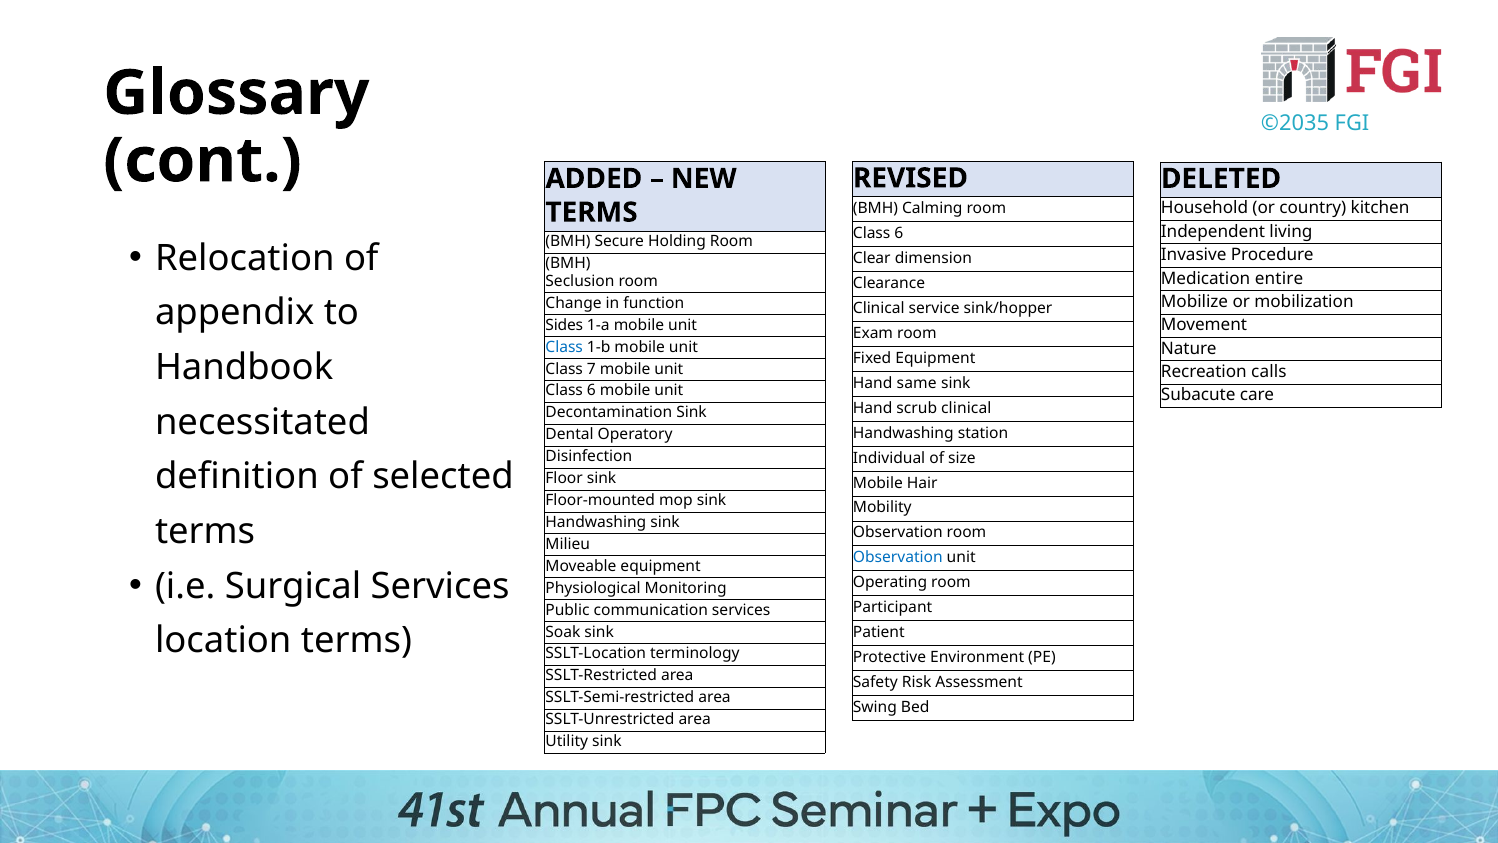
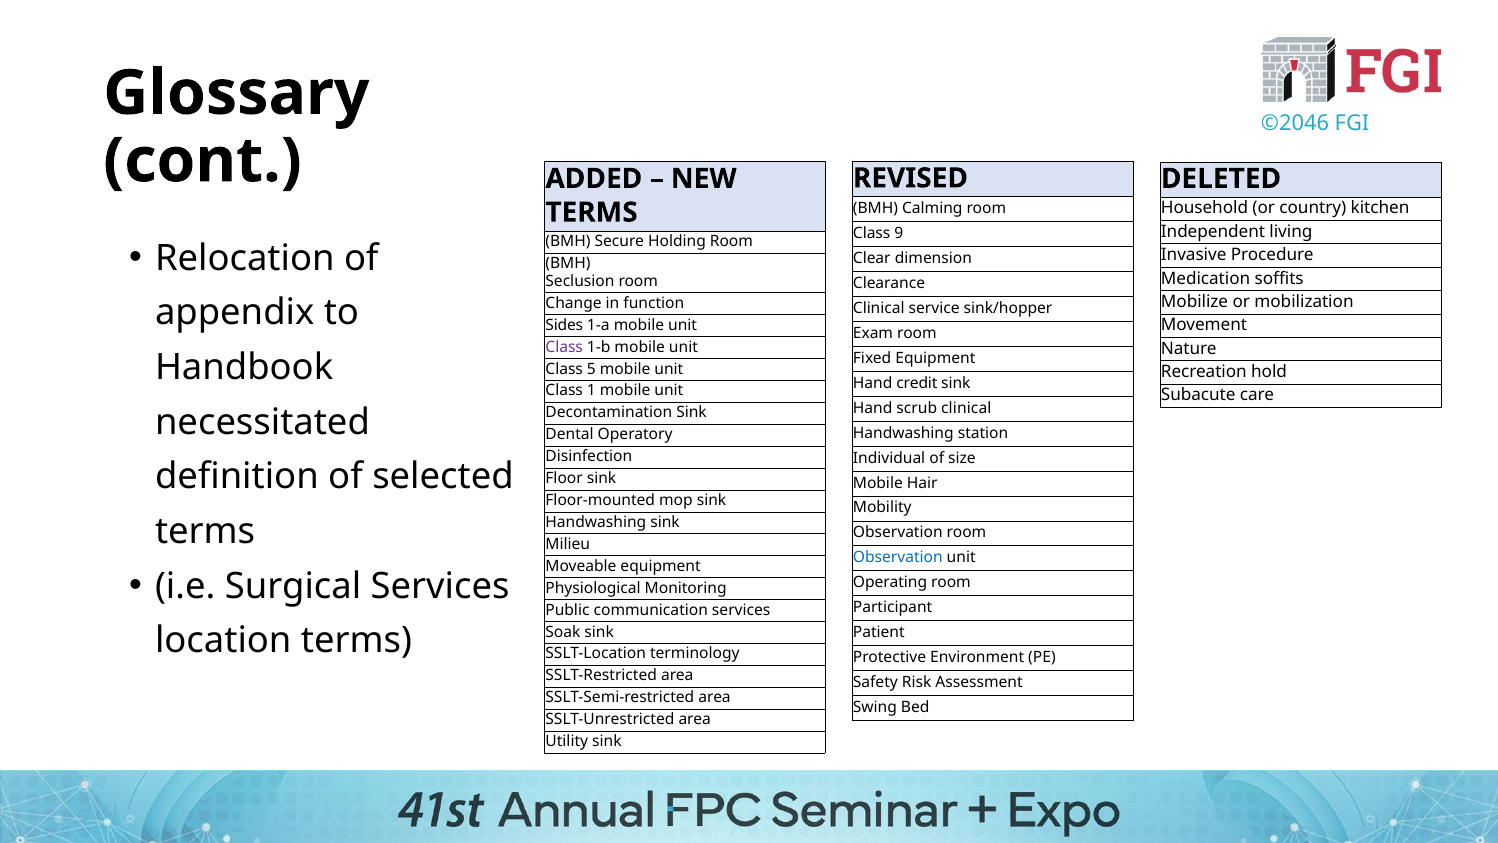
©2035: ©2035 -> ©2046
6 at (899, 233): 6 -> 9
entire: entire -> soffits
Class at (564, 347) colour: blue -> purple
7: 7 -> 5
calls: calls -> hold
same: same -> credit
6 at (591, 391): 6 -> 1
